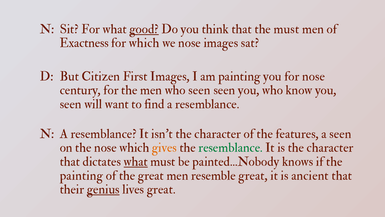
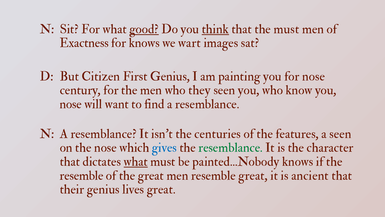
think underline: none -> present
for which: which -> knows
we nose: nose -> wart
First Images: Images -> Genius
who seen: seen -> they
seen at (71, 104): seen -> nose
isn't the character: character -> centuries
gives colour: orange -> blue
painting at (81, 175): painting -> resemble
genius at (103, 189) underline: present -> none
